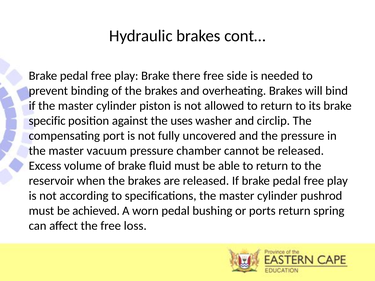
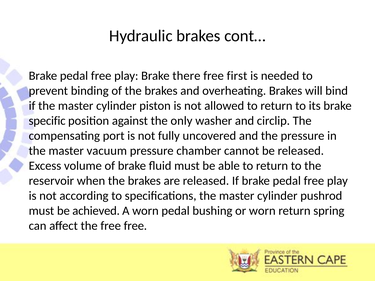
side: side -> first
uses: uses -> only
or ports: ports -> worn
free loss: loss -> free
